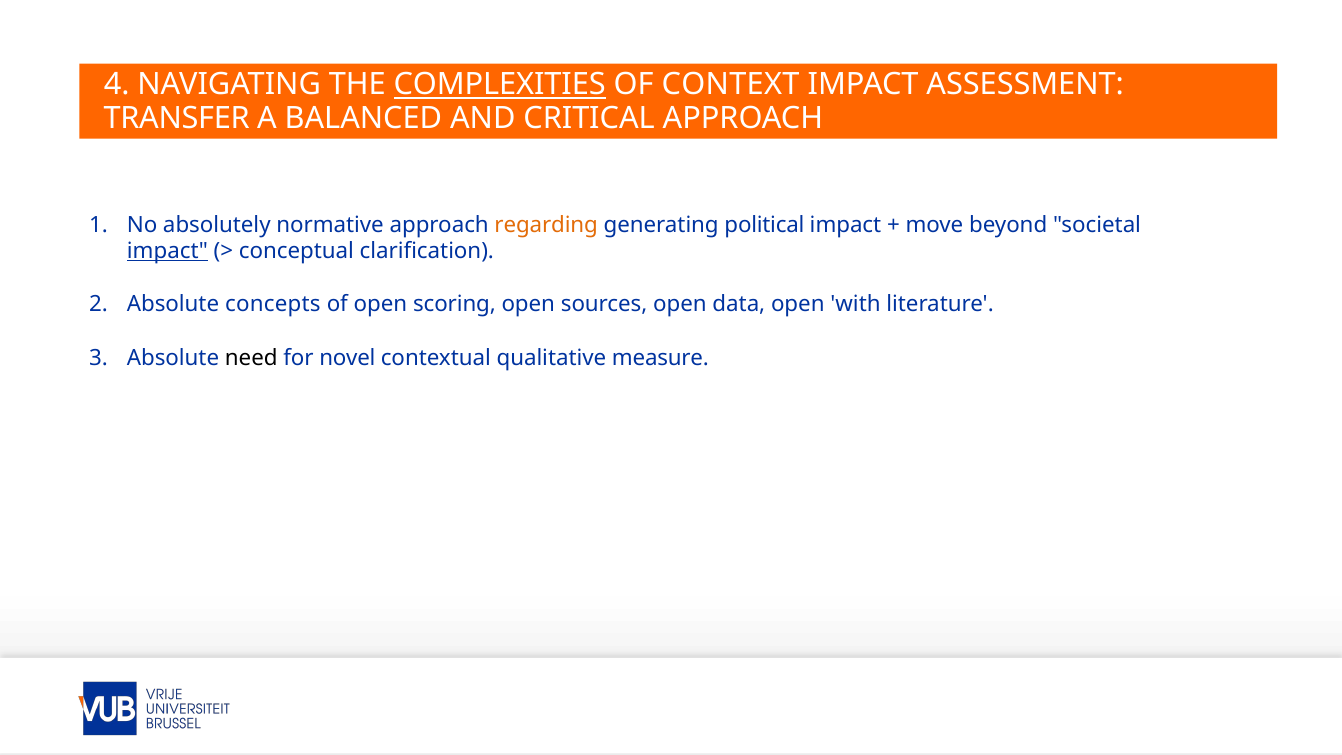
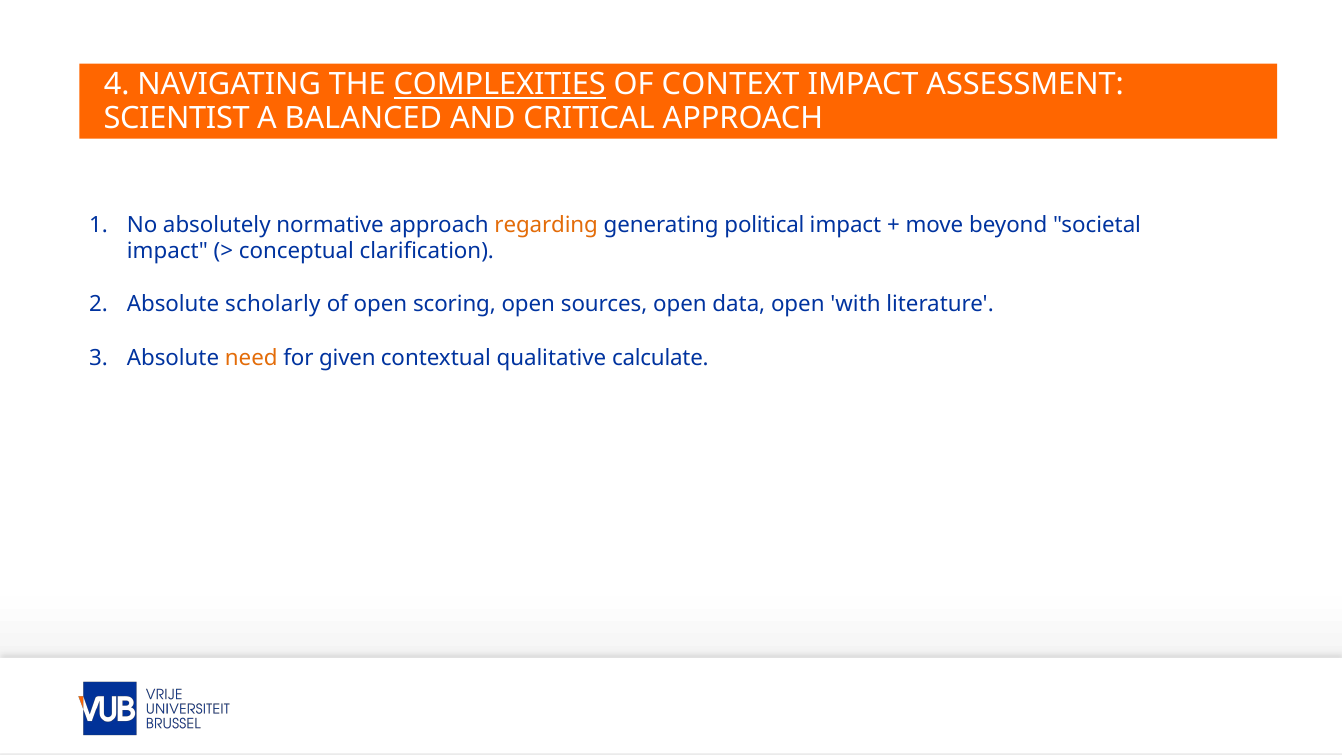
TRANSFER: TRANSFER -> SCIENTIST
impact at (167, 251) underline: present -> none
concepts: concepts -> scholarly
need colour: black -> orange
novel: novel -> given
measure: measure -> calculate
